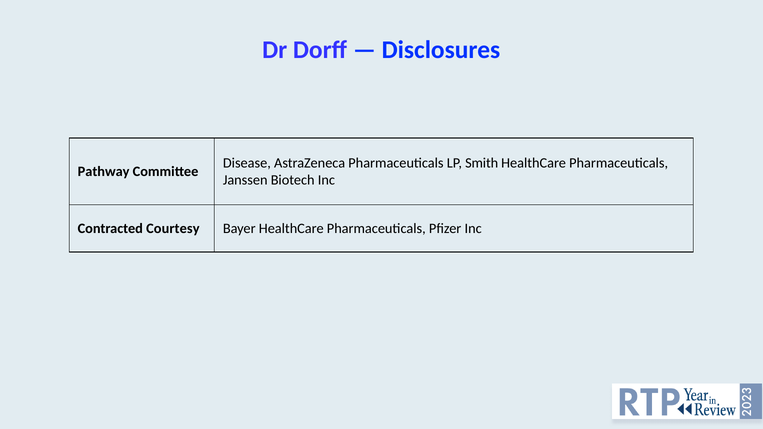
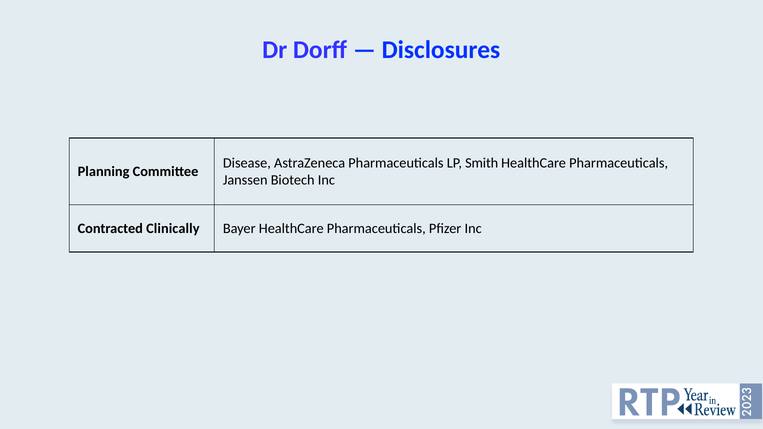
Pathway: Pathway -> Planning
Courtesy: Courtesy -> Clinically
